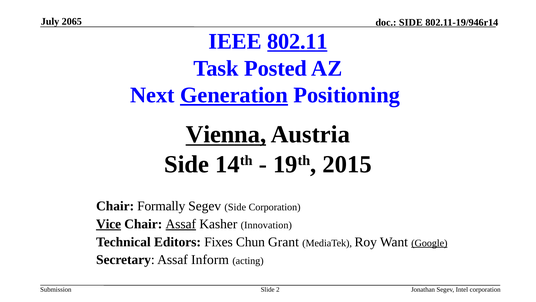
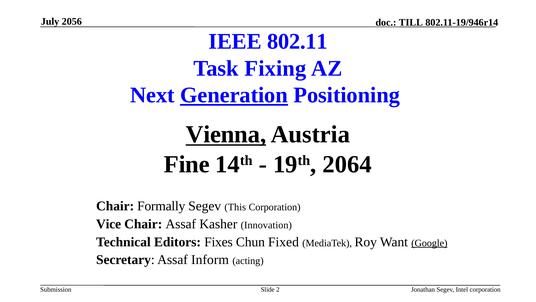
2065: 2065 -> 2056
SIDE at (411, 22): SIDE -> TILL
802.11 underline: present -> none
Posted: Posted -> Fixing
Side at (187, 164): Side -> Fine
2015: 2015 -> 2064
Segev Side: Side -> This
Vice underline: present -> none
Assaf at (181, 224) underline: present -> none
Grant: Grant -> Fixed
